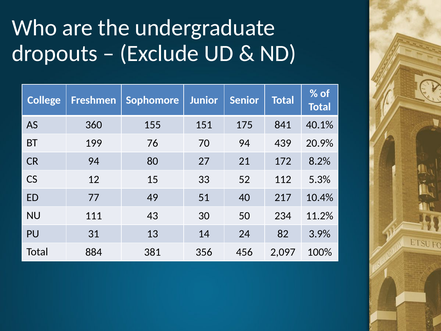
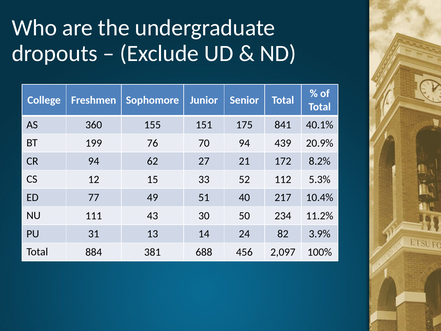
80: 80 -> 62
356: 356 -> 688
